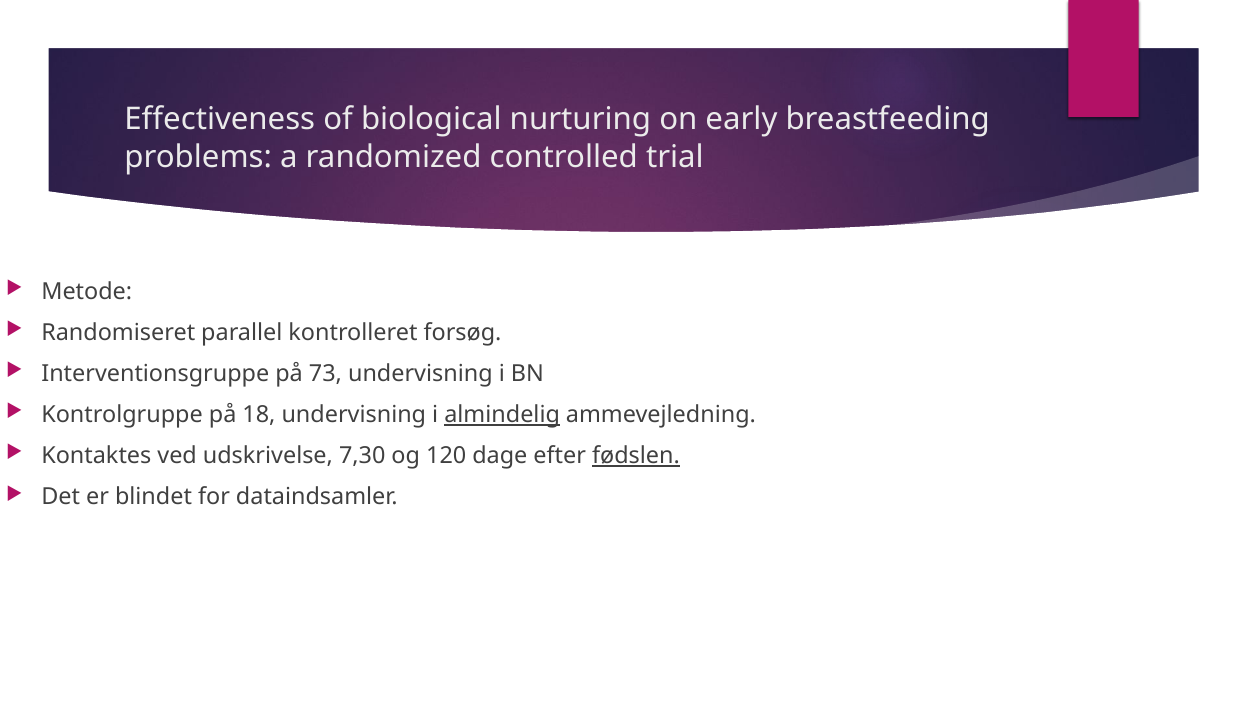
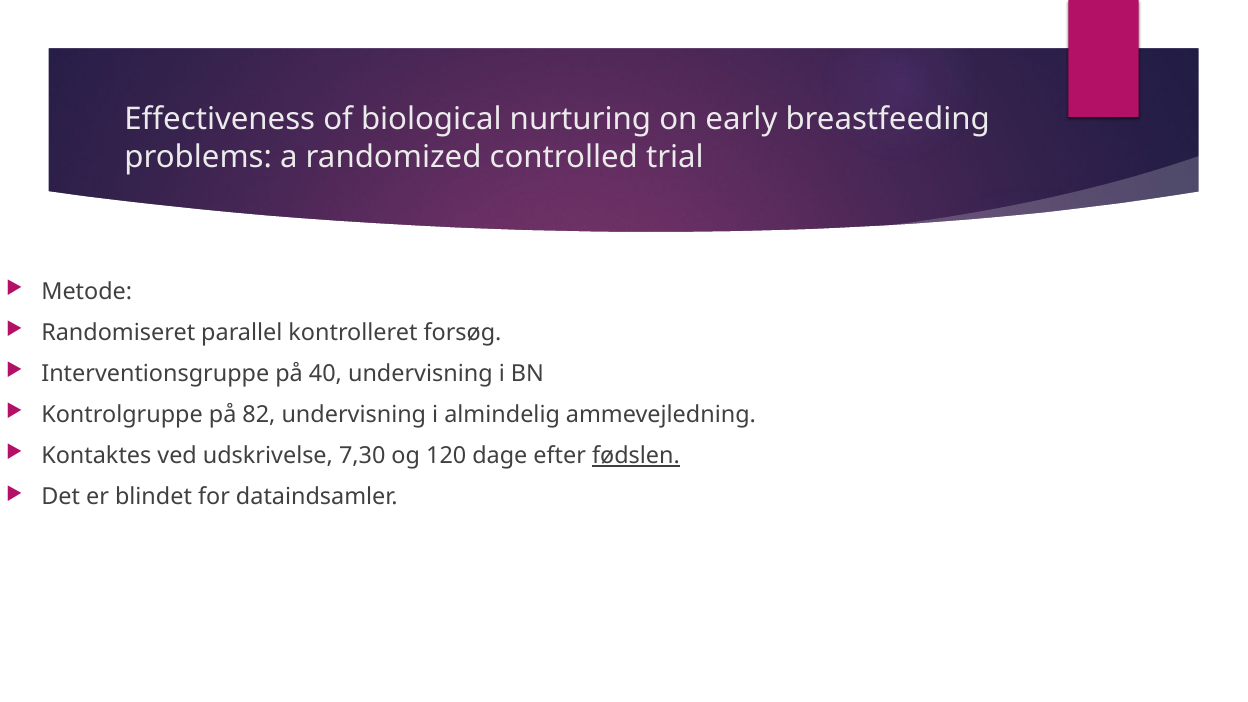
73: 73 -> 40
18: 18 -> 82
almindelig underline: present -> none
